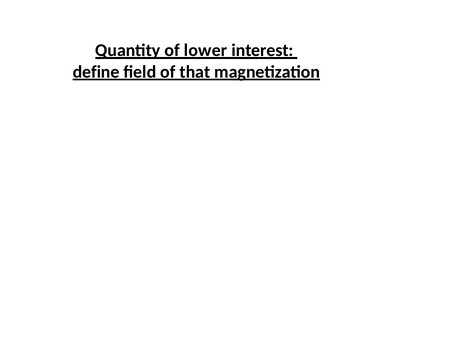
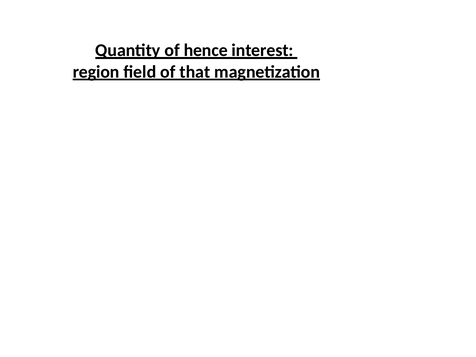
lower: lower -> hence
define: define -> region
